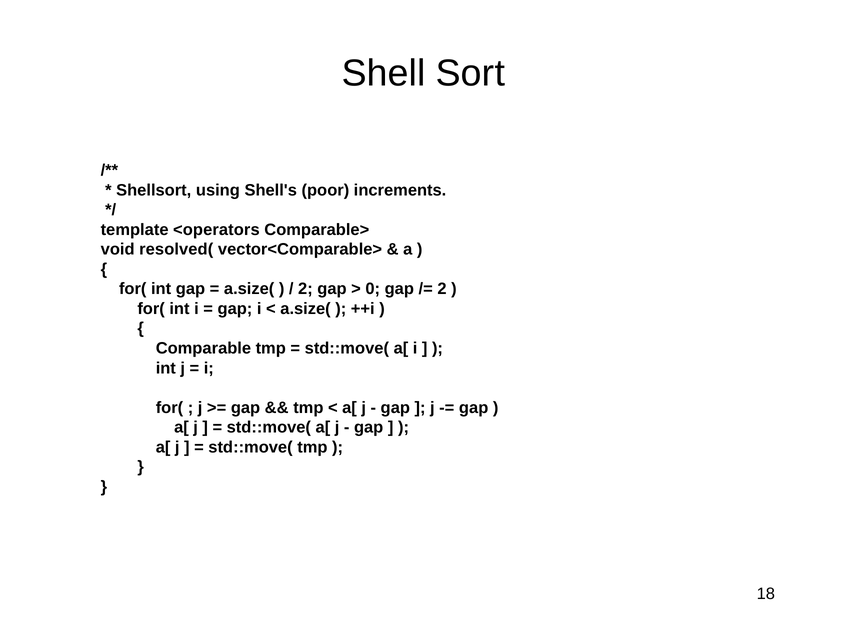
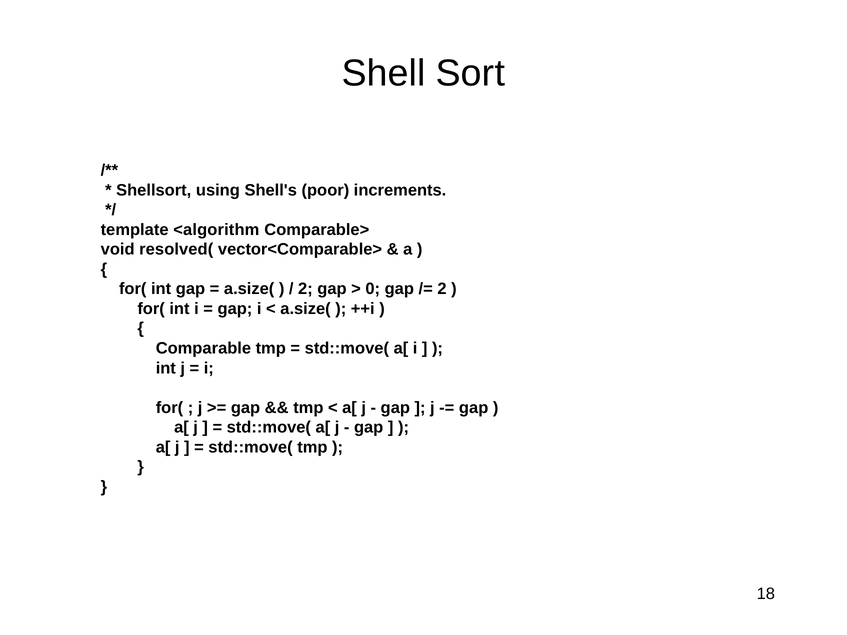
<operators: <operators -> <algorithm
